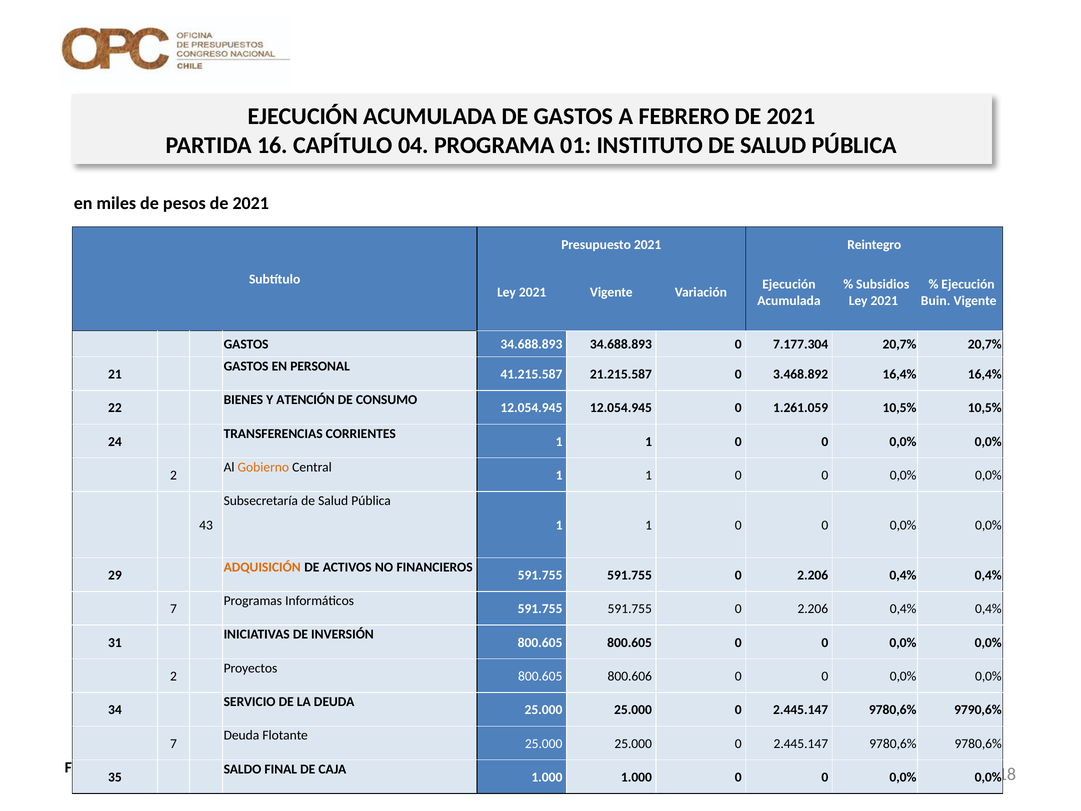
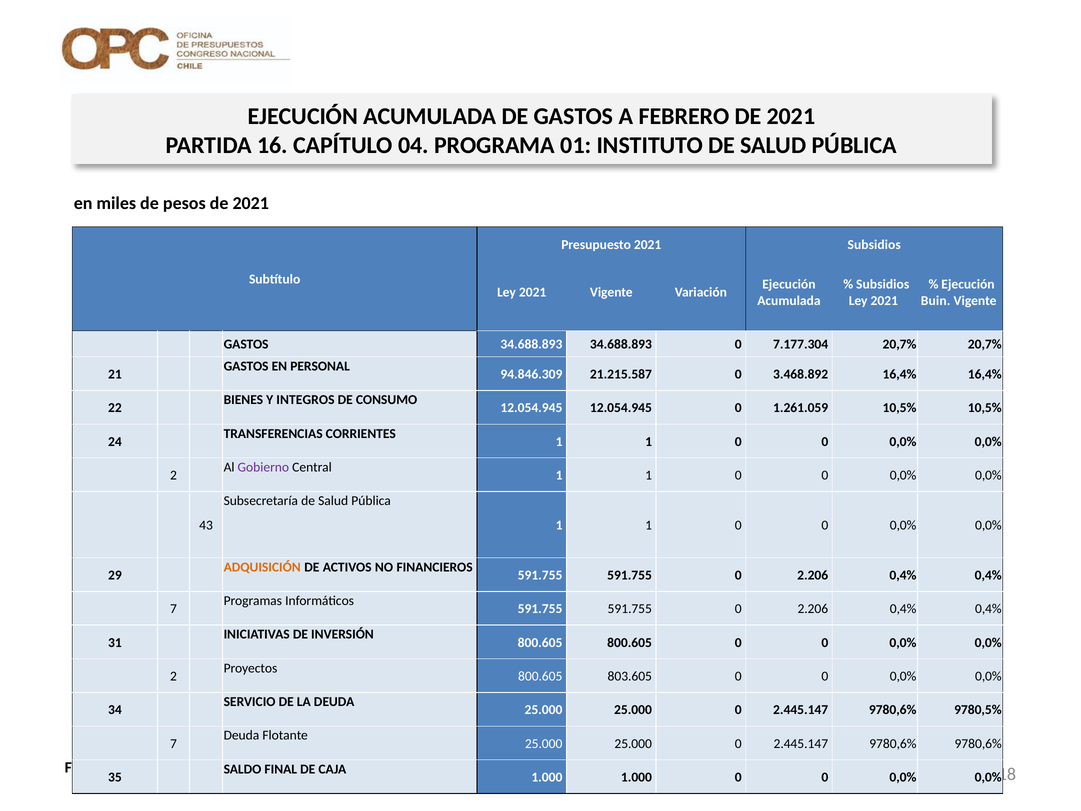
2021 Reintegro: Reintegro -> Subsidios
41.215.587: 41.215.587 -> 94.846.309
ATENCIÓN: ATENCIÓN -> INTEGROS
Gobierno colour: orange -> purple
800.606: 800.606 -> 803.605
9790,6%: 9790,6% -> 9780,5%
